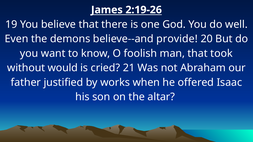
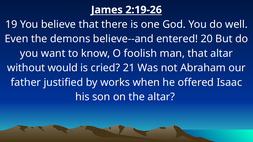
provide: provide -> entered
that took: took -> altar
